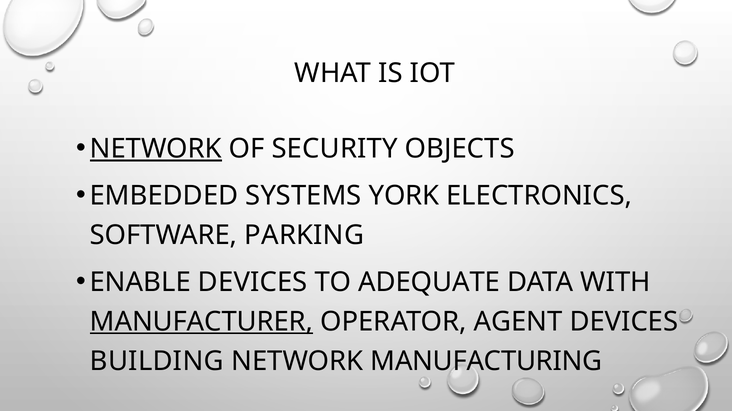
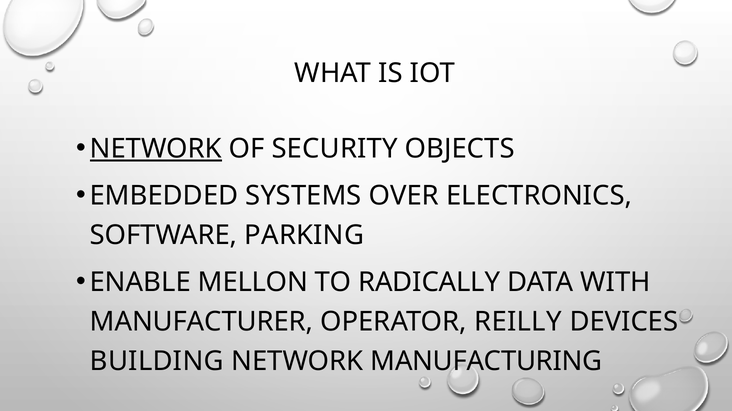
YORK: YORK -> OVER
ENABLE DEVICES: DEVICES -> MELLON
ADEQUATE: ADEQUATE -> RADICALLY
MANUFACTURER underline: present -> none
AGENT: AGENT -> REILLY
